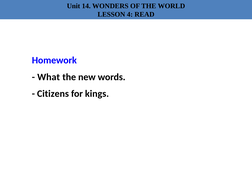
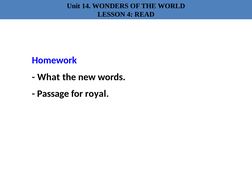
Citizens: Citizens -> Passage
kings: kings -> royal
